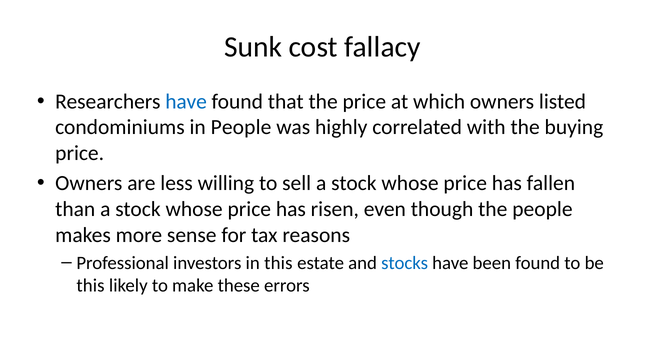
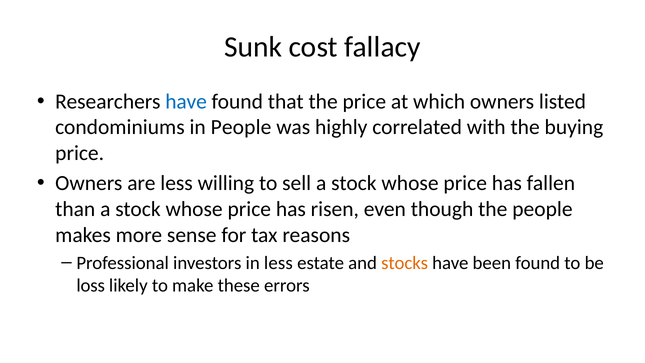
in this: this -> less
stocks colour: blue -> orange
this at (90, 285): this -> loss
